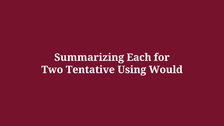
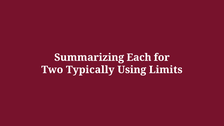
Tentative: Tentative -> Typically
Would: Would -> Limits
